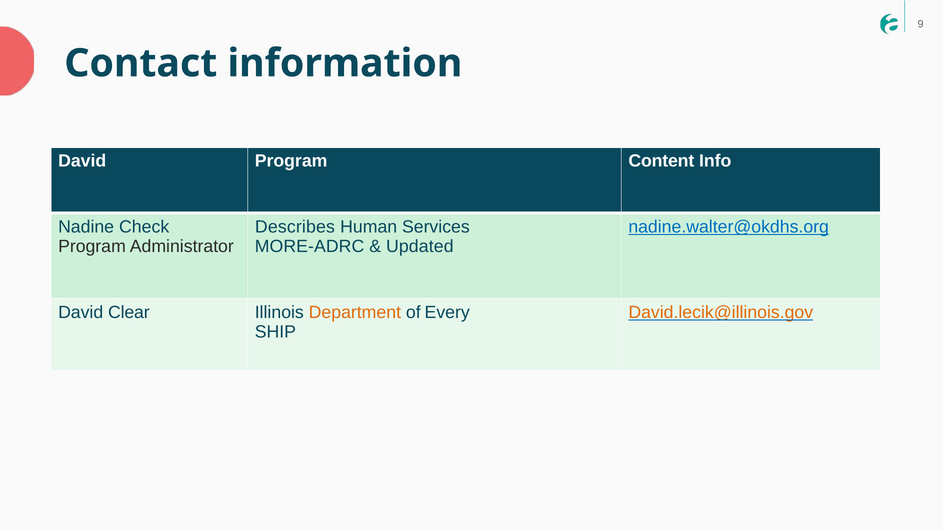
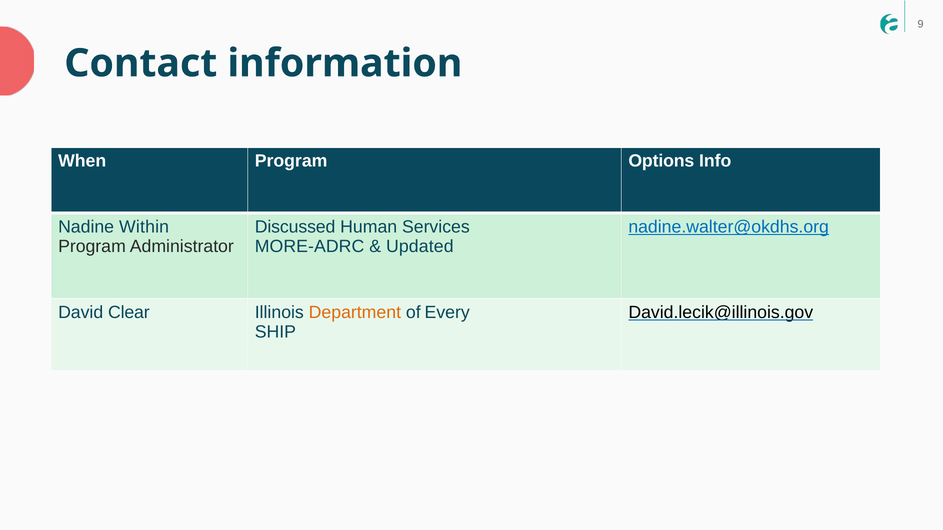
David at (82, 161): David -> When
Content: Content -> Options
Check: Check -> Within
Describes: Describes -> Discussed
David.lecik@illinois.gov colour: orange -> black
